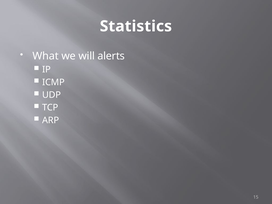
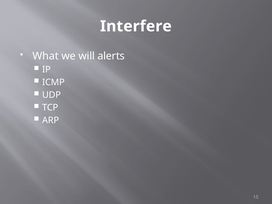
Statistics: Statistics -> Interfere
